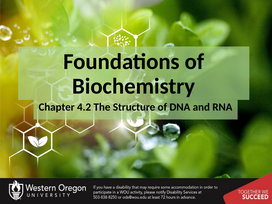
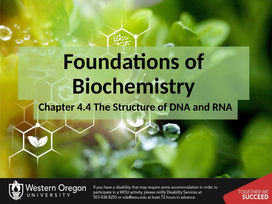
4.2: 4.2 -> 4.4
